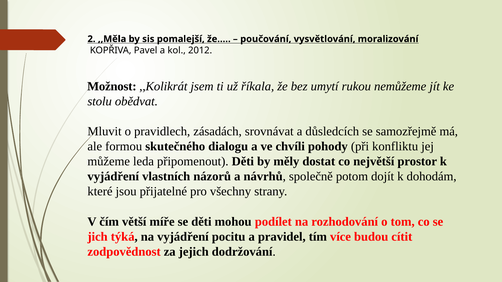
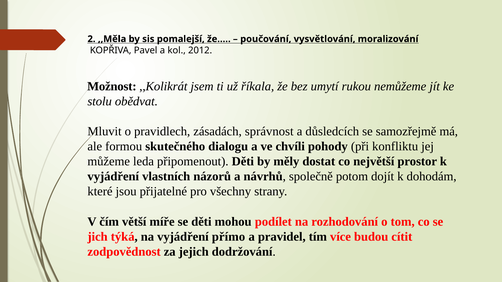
srovnávat: srovnávat -> správnost
pocitu: pocitu -> přímo
